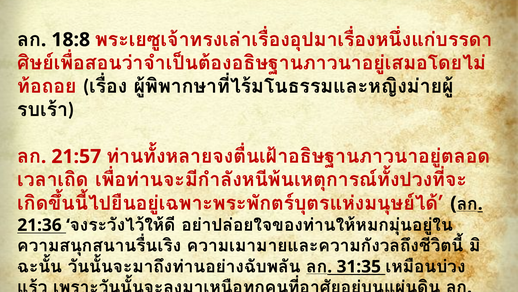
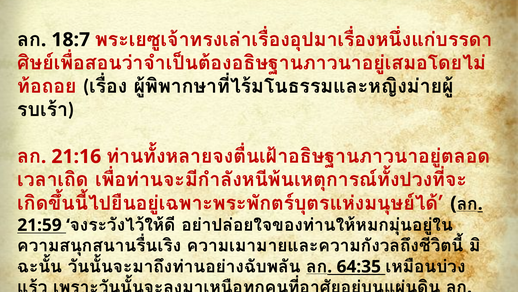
18:8: 18:8 -> 18:7
21:57: 21:57 -> 21:16
21:36 at (39, 225): 21:36 -> 21:59
31:35: 31:35 -> 64:35
